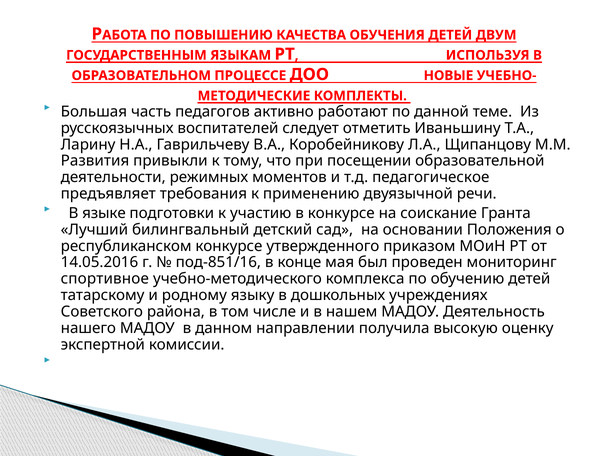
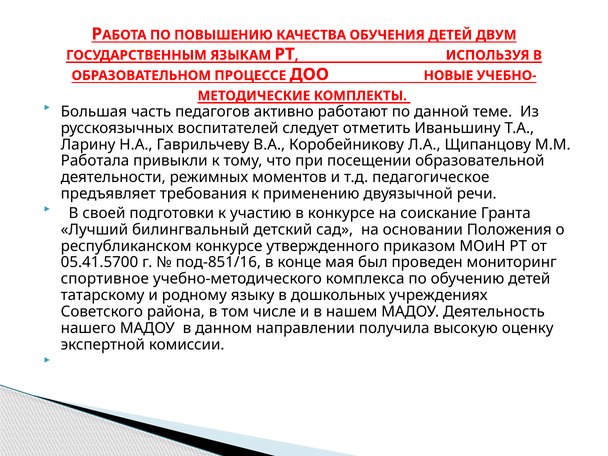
Развития: Развития -> Работала
языке: языке -> своей
14.05.2016: 14.05.2016 -> 05.41.5700
